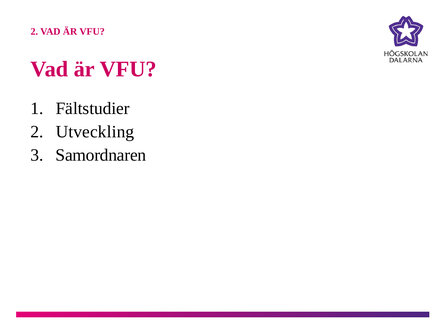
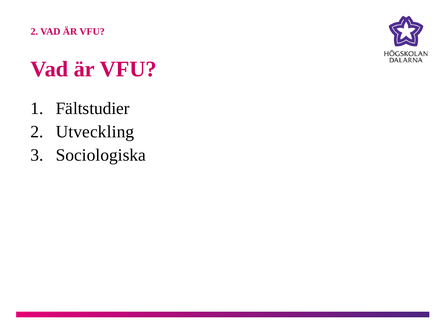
Samordnaren: Samordnaren -> Sociologiska
